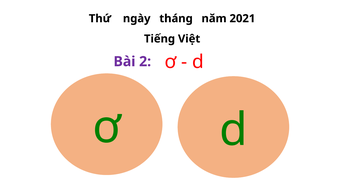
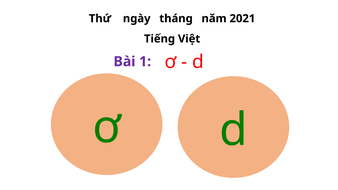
2: 2 -> 1
